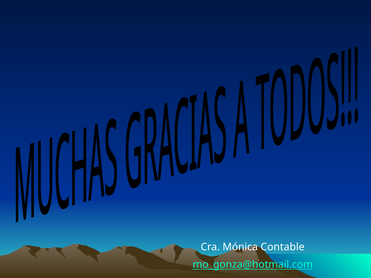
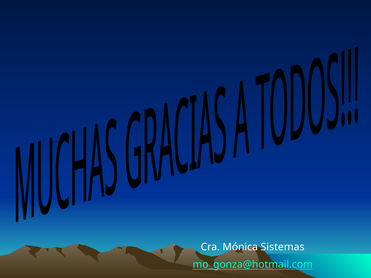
Contable: Contable -> Sistemas
